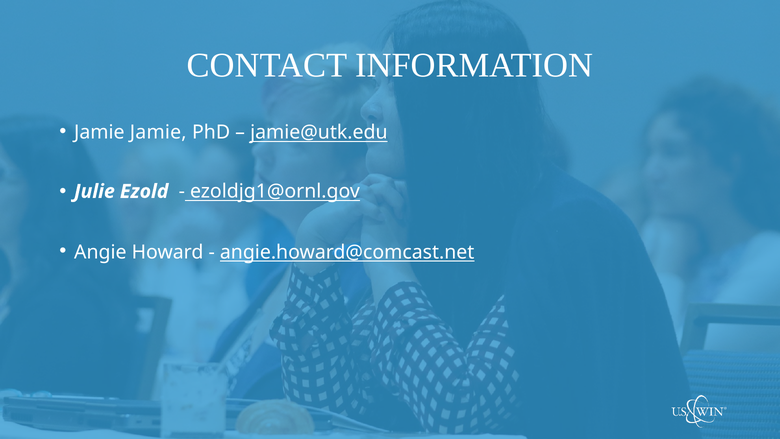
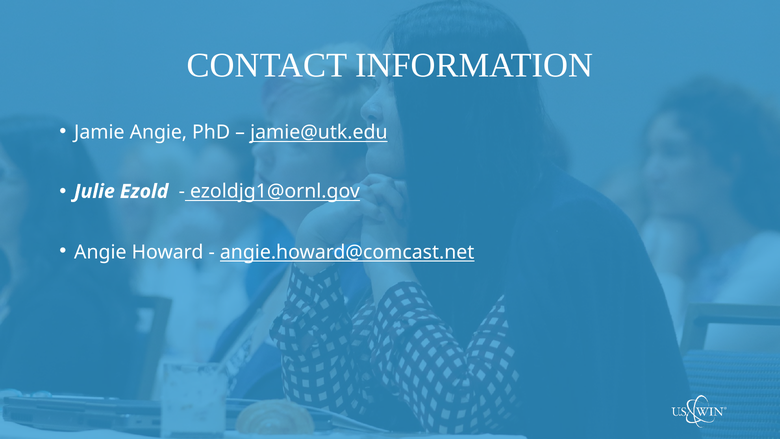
Jamie Jamie: Jamie -> Angie
